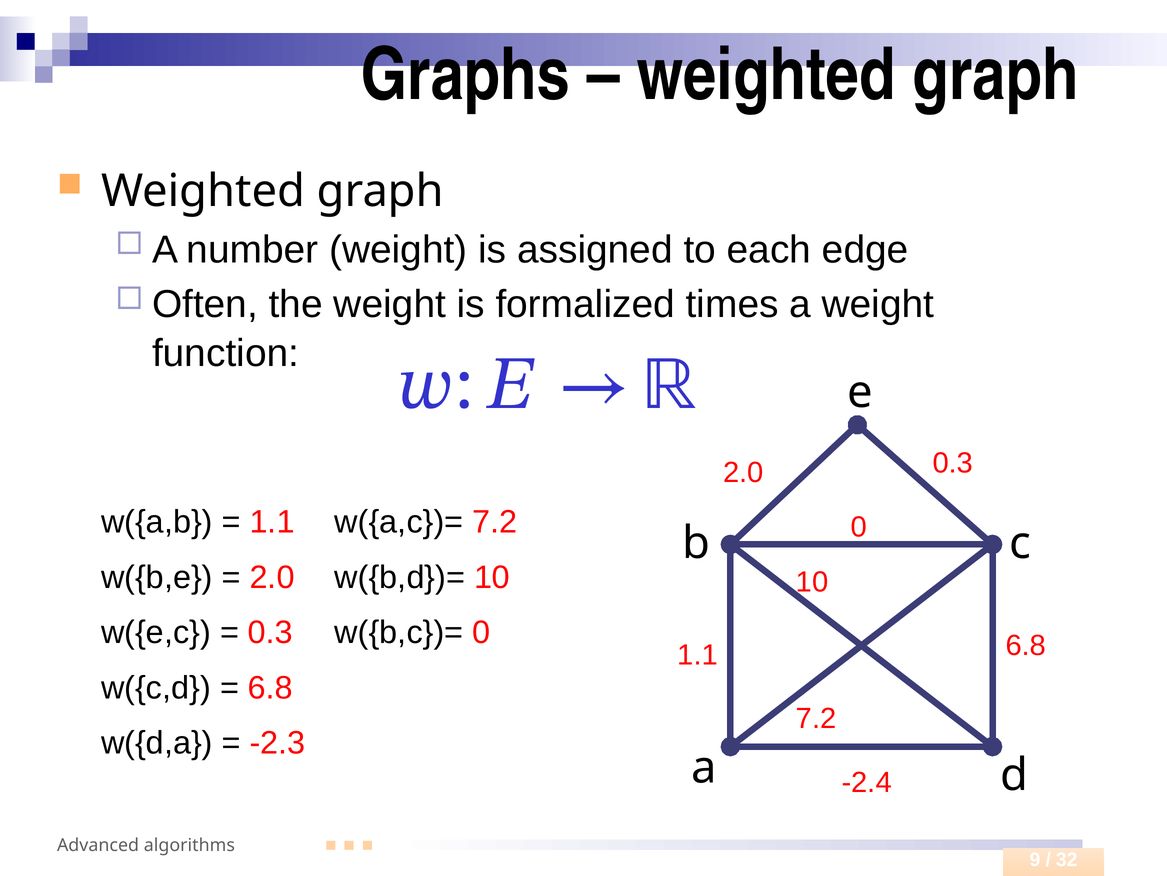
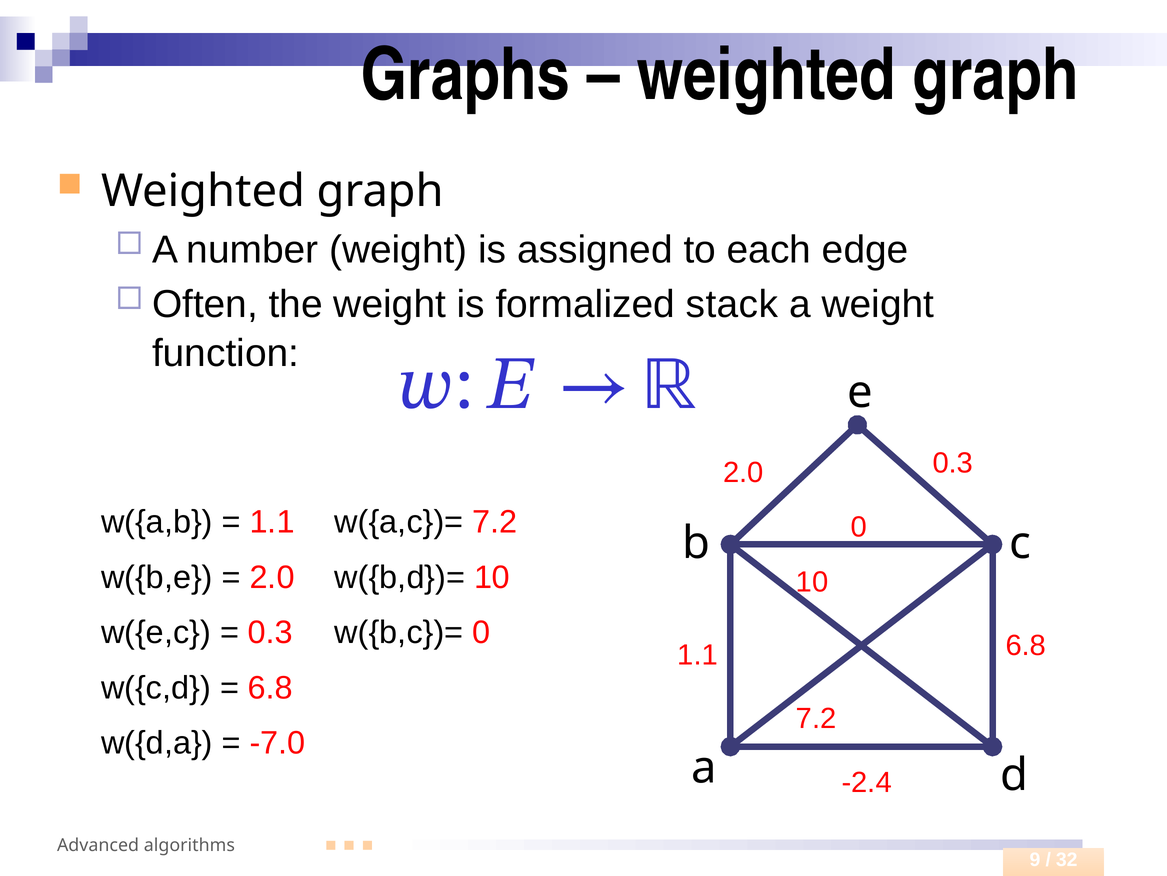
times: times -> stack
-2.3: -2.3 -> -7.0
